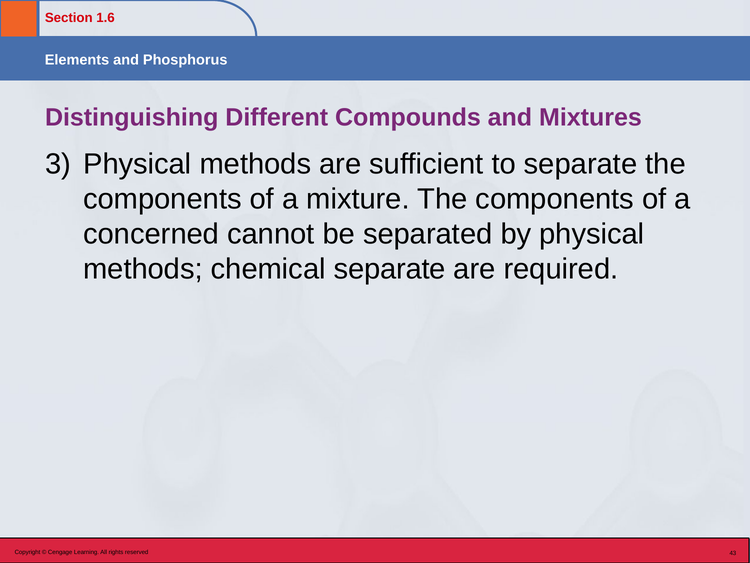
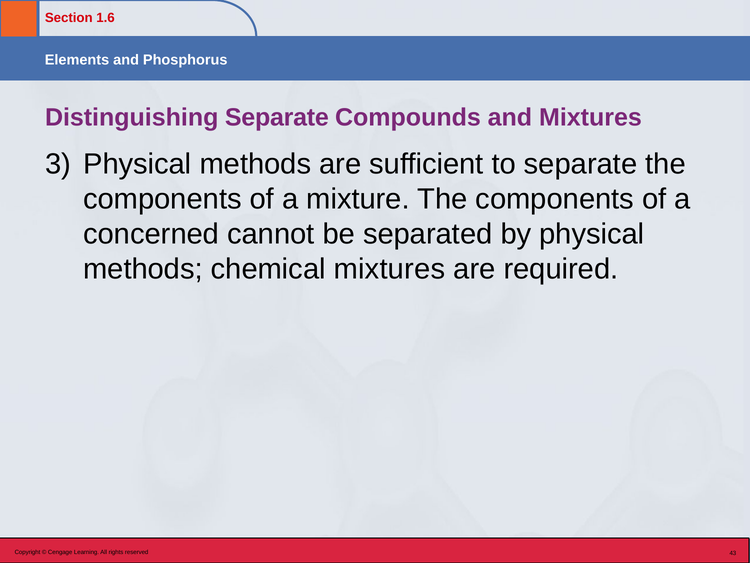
Distinguishing Different: Different -> Separate
chemical separate: separate -> mixtures
